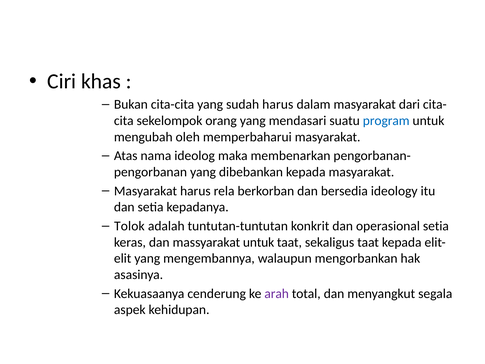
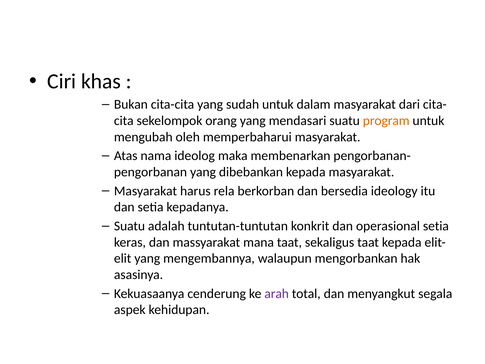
sudah harus: harus -> untuk
program colour: blue -> orange
Tolok at (129, 226): Tolok -> Suatu
massyarakat untuk: untuk -> mana
